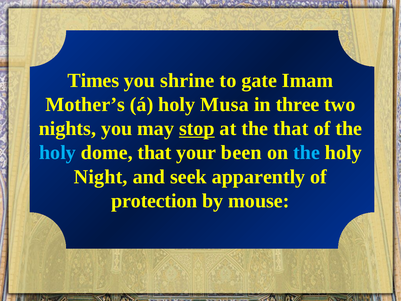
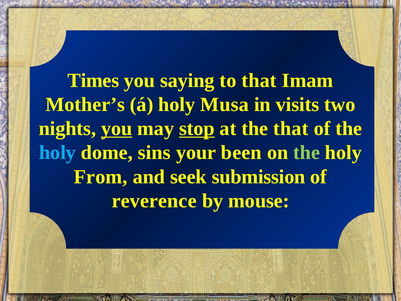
shrine: shrine -> saying
to gate: gate -> that
three: three -> visits
you at (117, 128) underline: none -> present
dome that: that -> sins
the at (307, 153) colour: light blue -> light green
Night: Night -> From
apparently: apparently -> submission
protection: protection -> reverence
